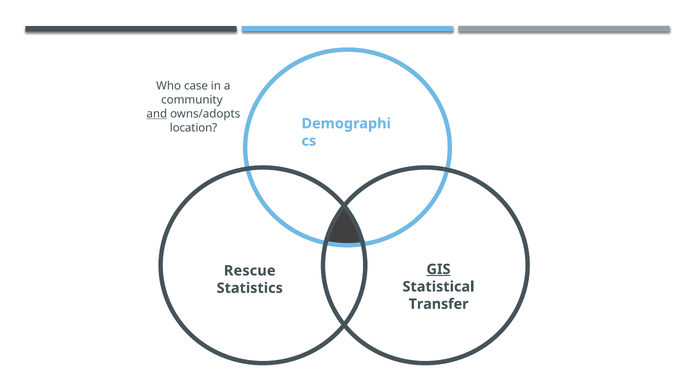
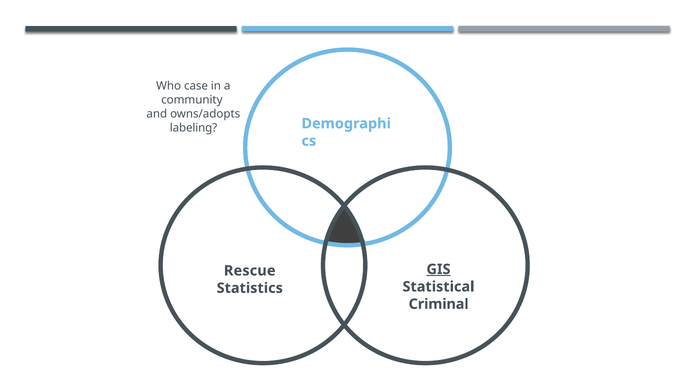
and underline: present -> none
location: location -> labeling
Transfer: Transfer -> Criminal
